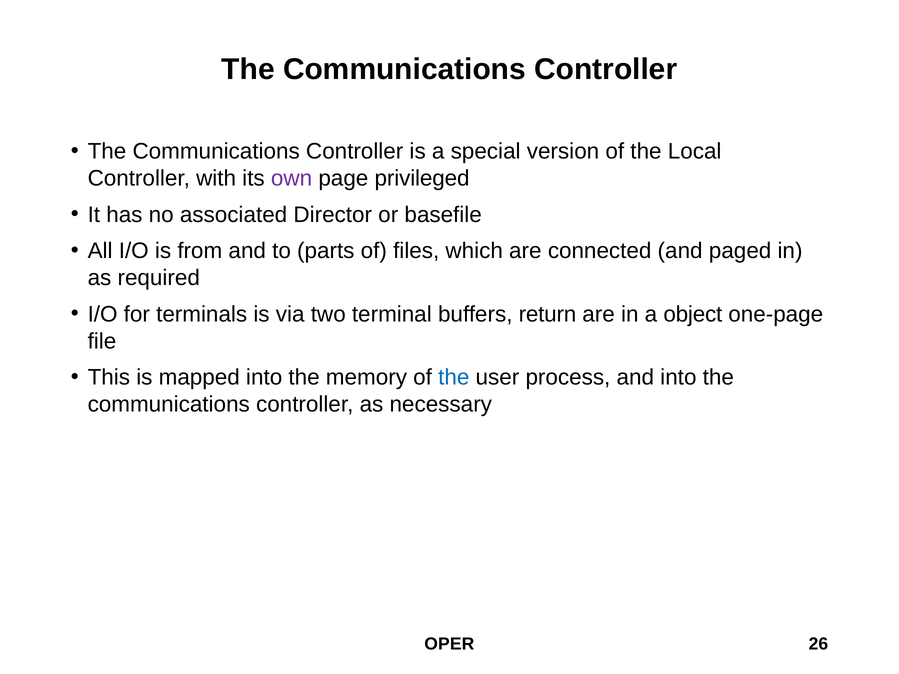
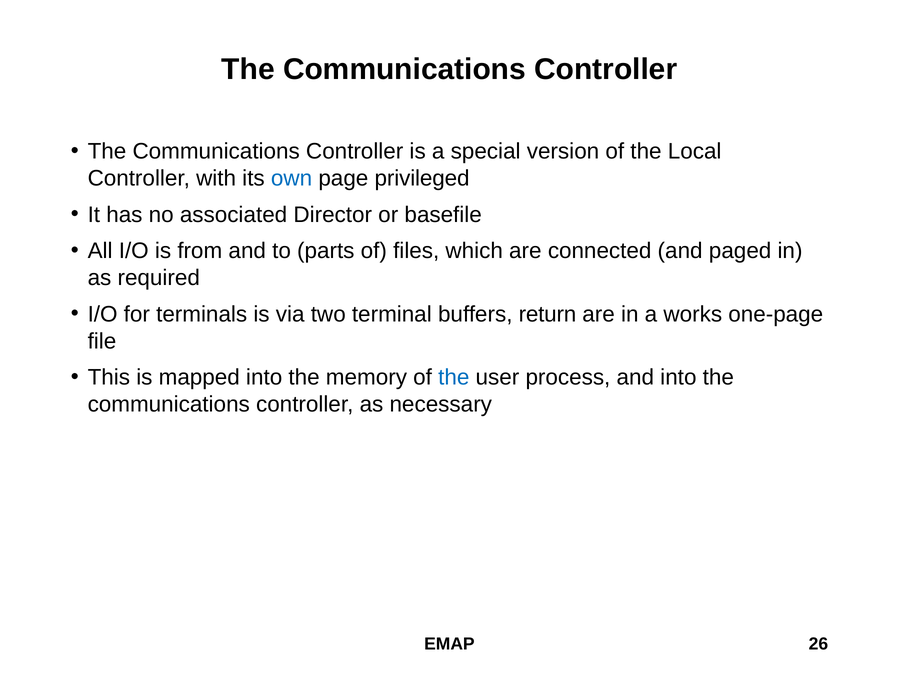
own colour: purple -> blue
object: object -> works
OPER: OPER -> EMAP
